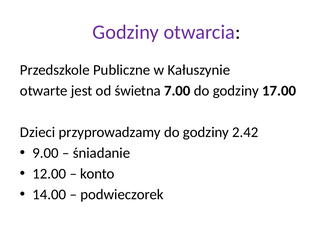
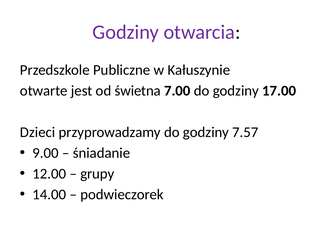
2.42: 2.42 -> 7.57
konto: konto -> grupy
